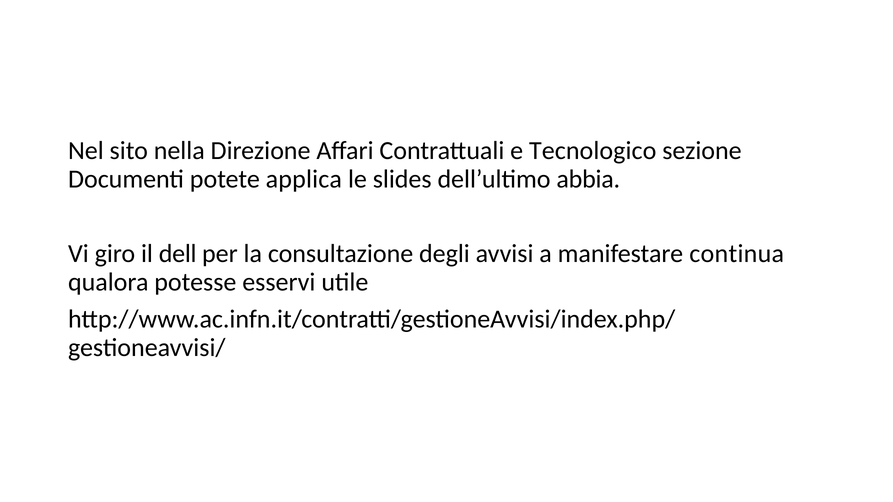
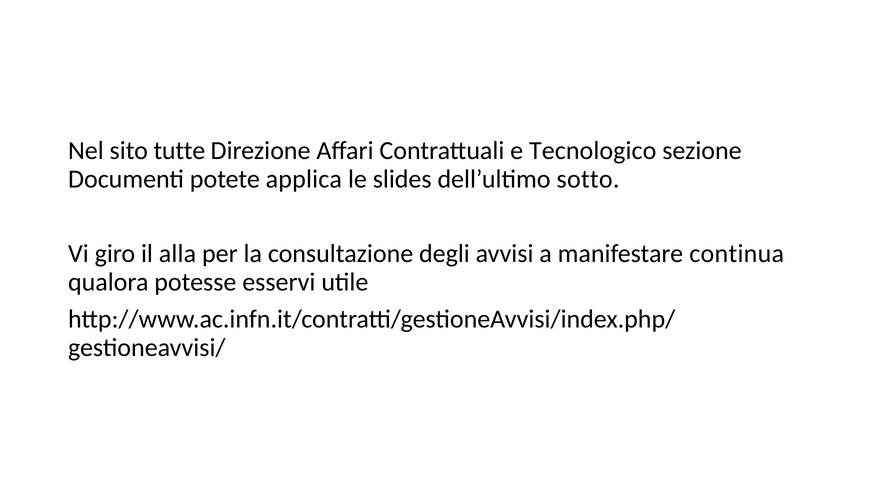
nella: nella -> tutte
abbia: abbia -> sotto
dell: dell -> alla
